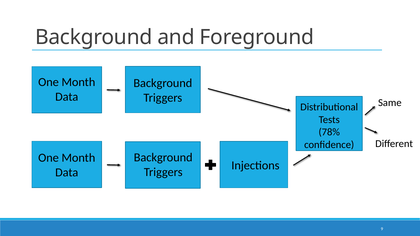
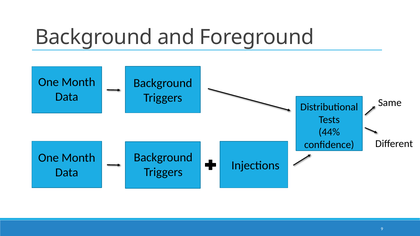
78%: 78% -> 44%
